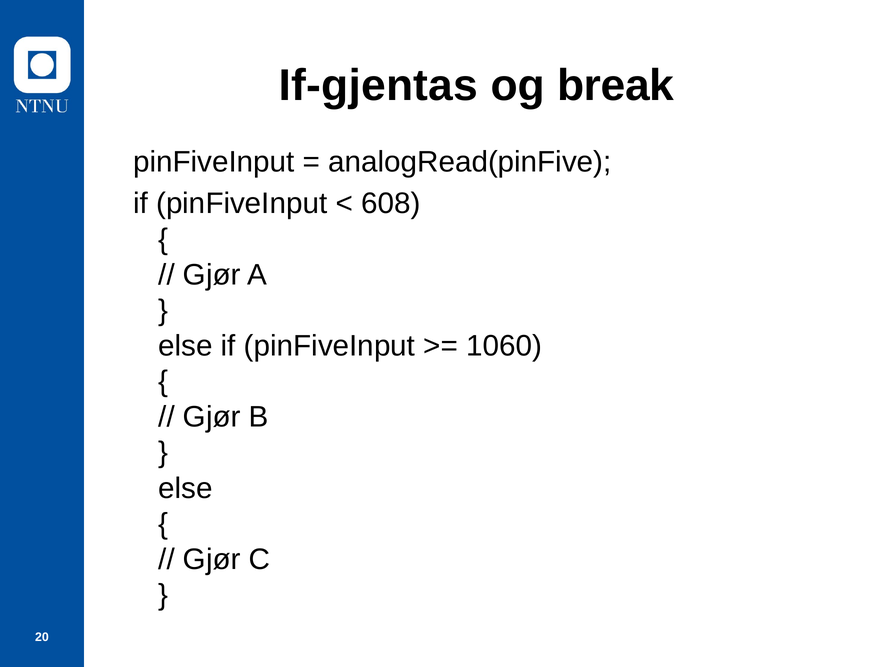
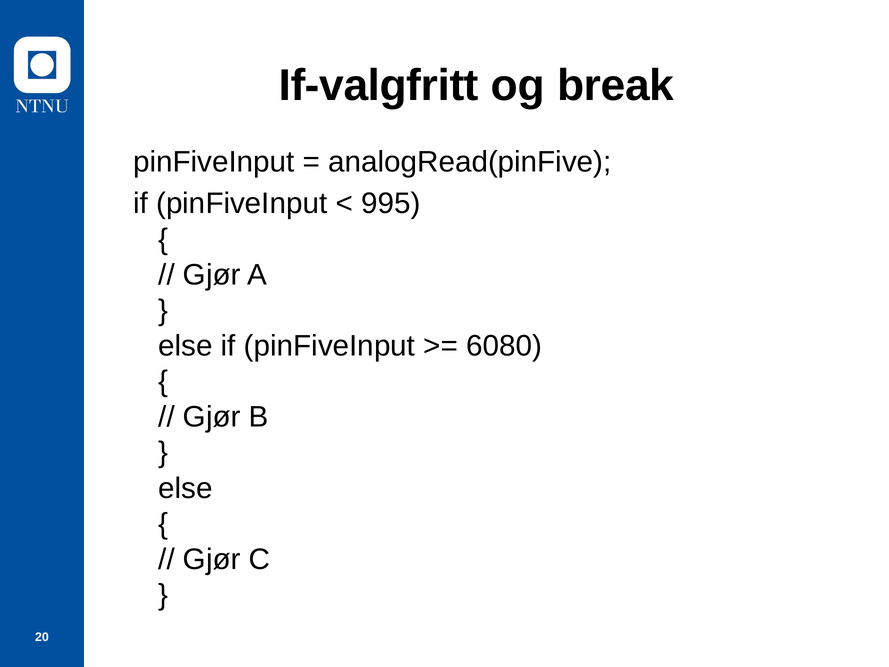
If-gjentas: If-gjentas -> If-valgfritt
608: 608 -> 995
1060: 1060 -> 6080
